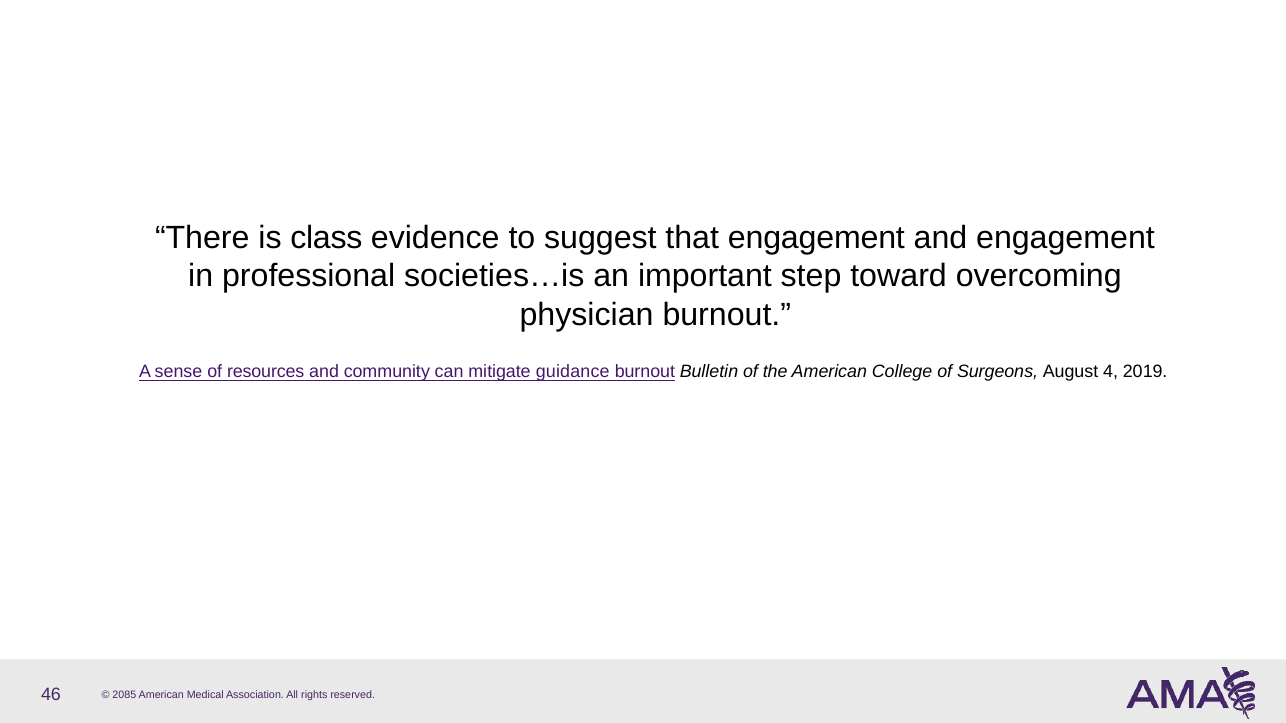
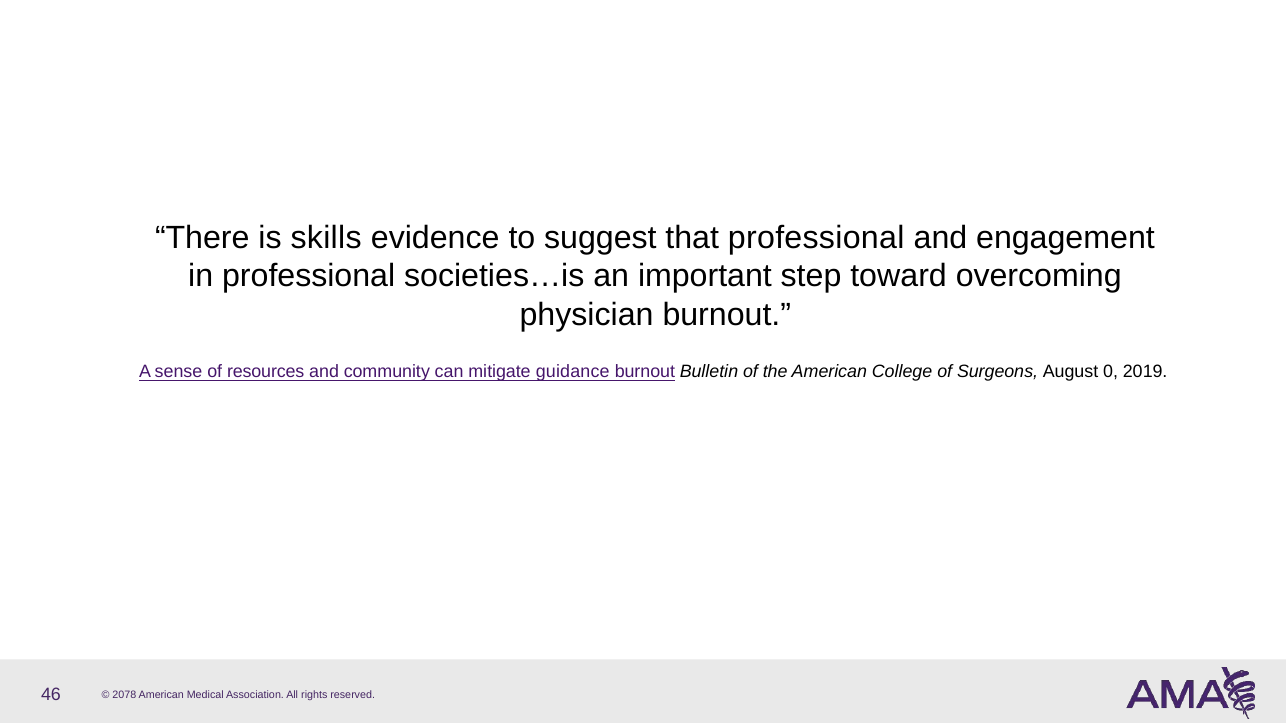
class: class -> skills
that engagement: engagement -> professional
4: 4 -> 0
2085: 2085 -> 2078
